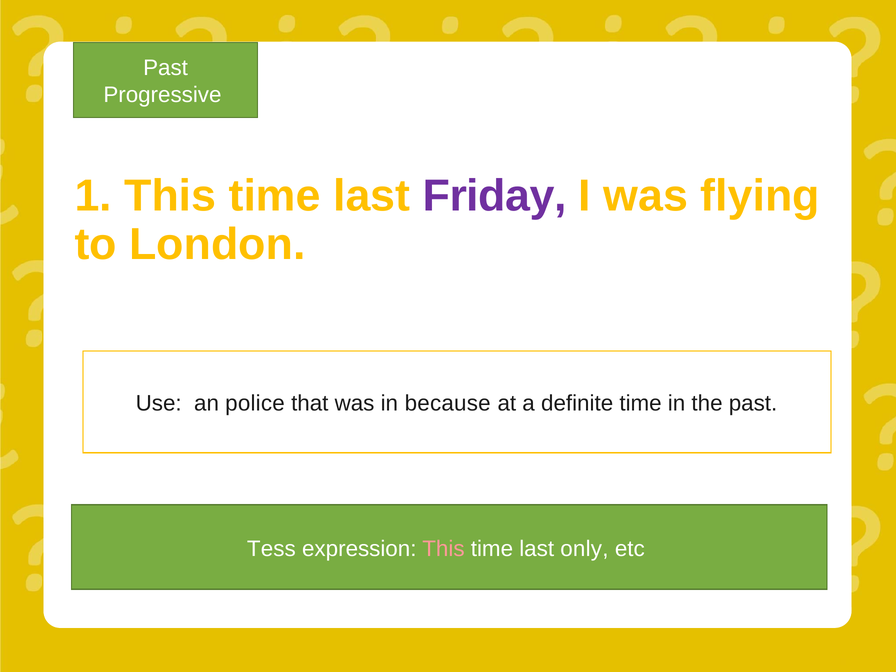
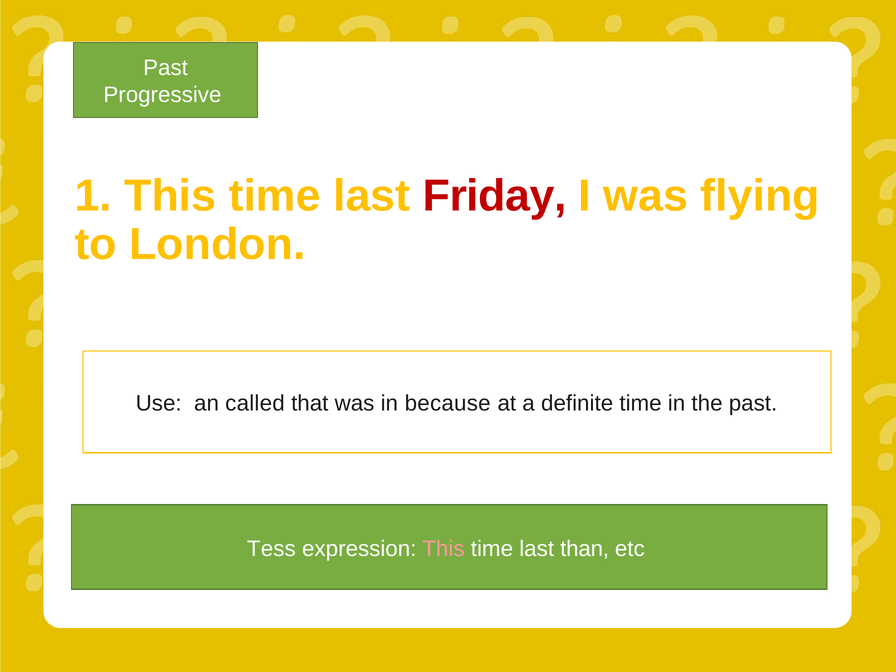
Friday colour: purple -> red
police: police -> called
only: only -> than
